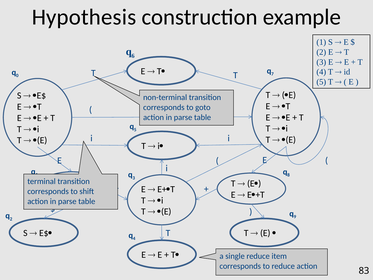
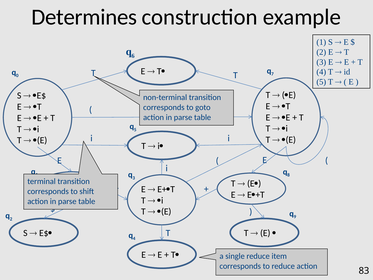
Hypothesis: Hypothesis -> Determines
